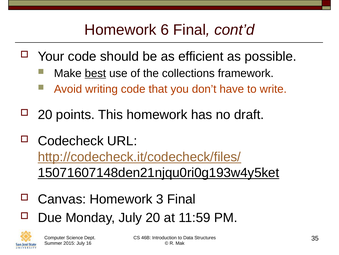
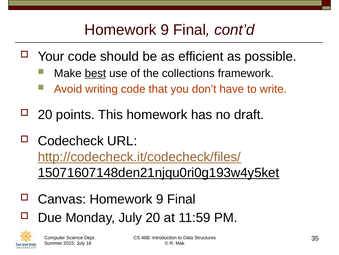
6 at (165, 30): 6 -> 9
Canvas Homework 3: 3 -> 9
